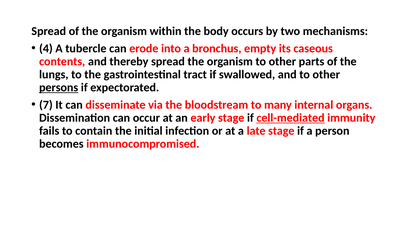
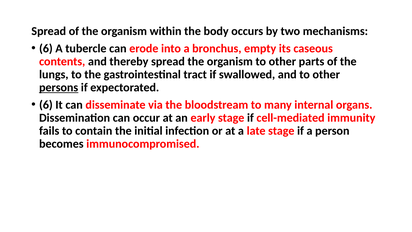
4 at (46, 48): 4 -> 6
7 at (46, 105): 7 -> 6
cell-mediated underline: present -> none
